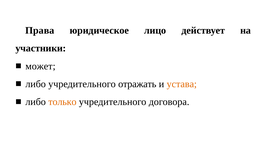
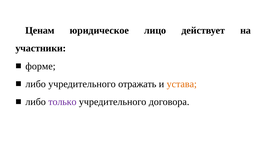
Права: Права -> Ценам
может: может -> форме
только colour: orange -> purple
